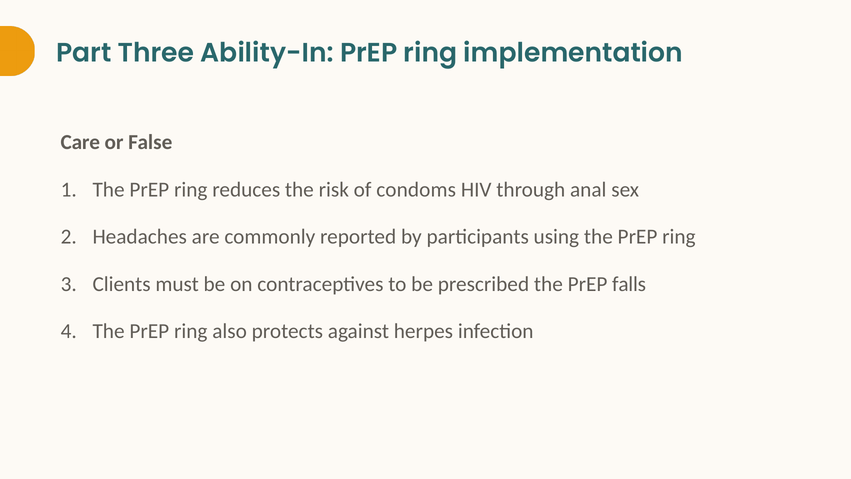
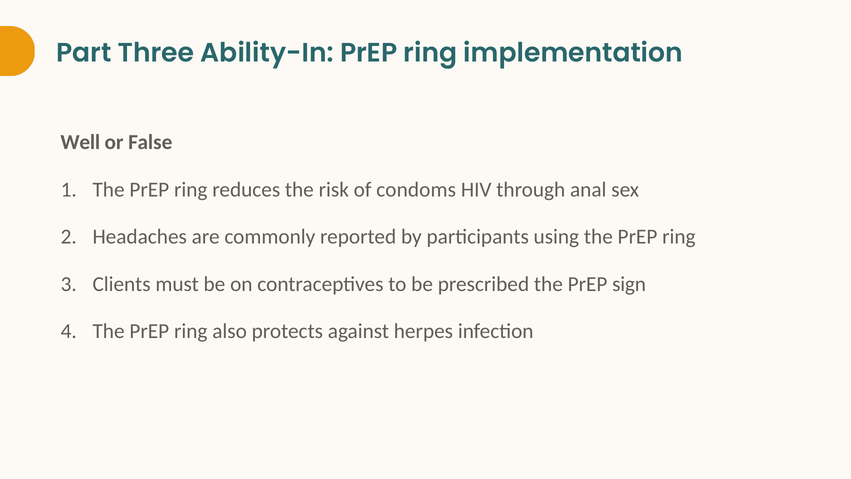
Care: Care -> Well
falls: falls -> sign
